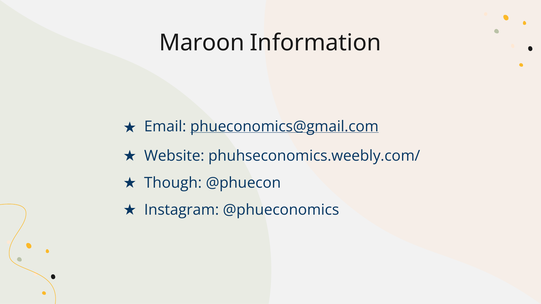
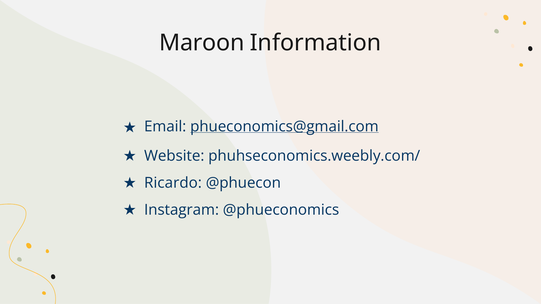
Though: Though -> Ricardo
